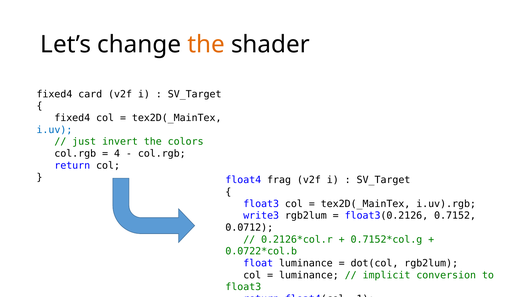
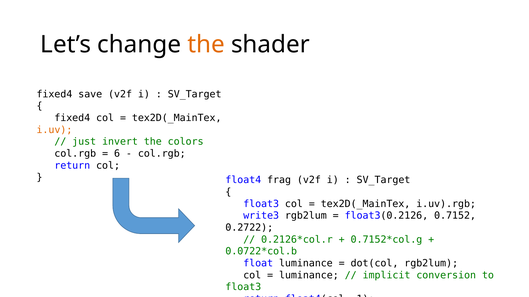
card: card -> save
i.uv colour: blue -> orange
4: 4 -> 6
0.0712: 0.0712 -> 0.2722
